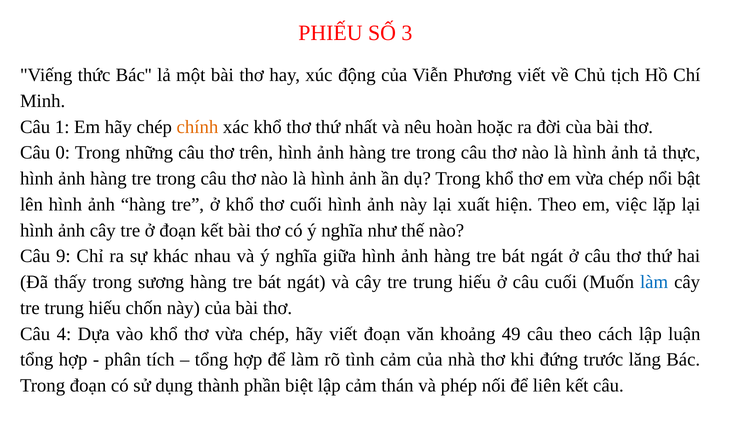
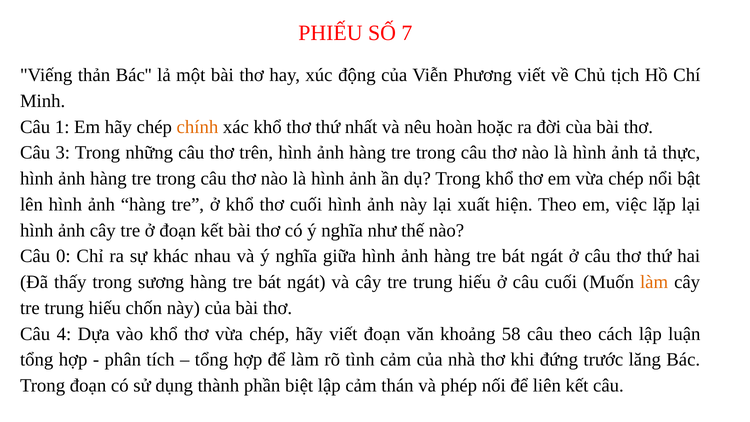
3: 3 -> 7
thức: thức -> thản
0: 0 -> 3
9: 9 -> 0
làm at (654, 282) colour: blue -> orange
49: 49 -> 58
